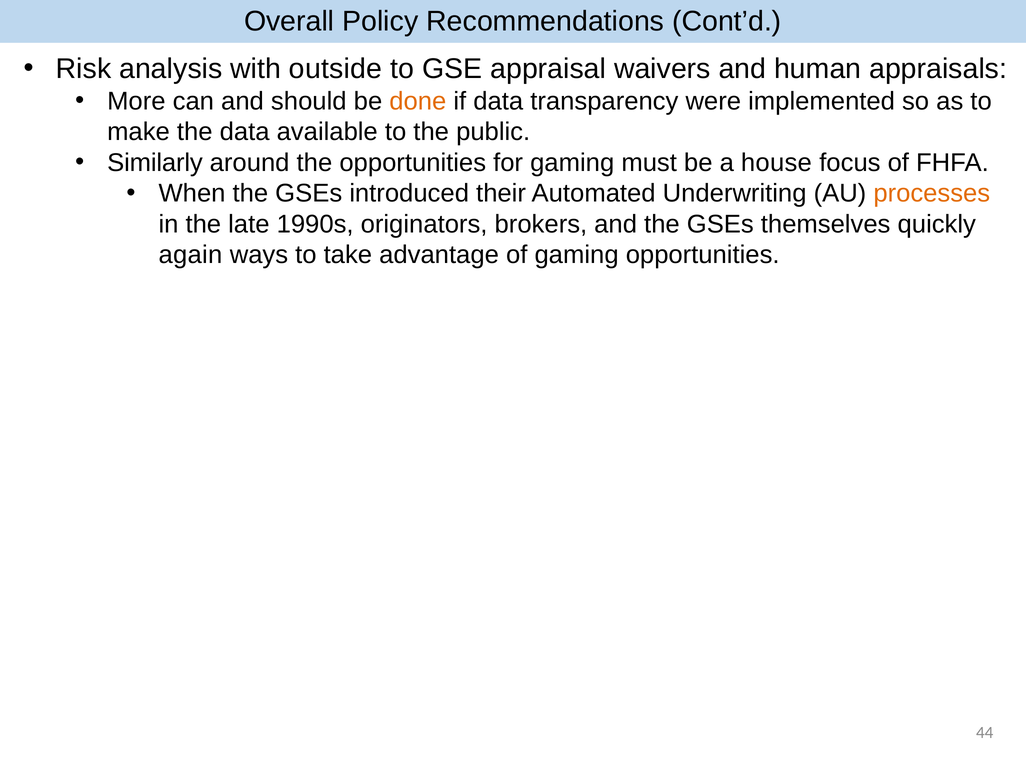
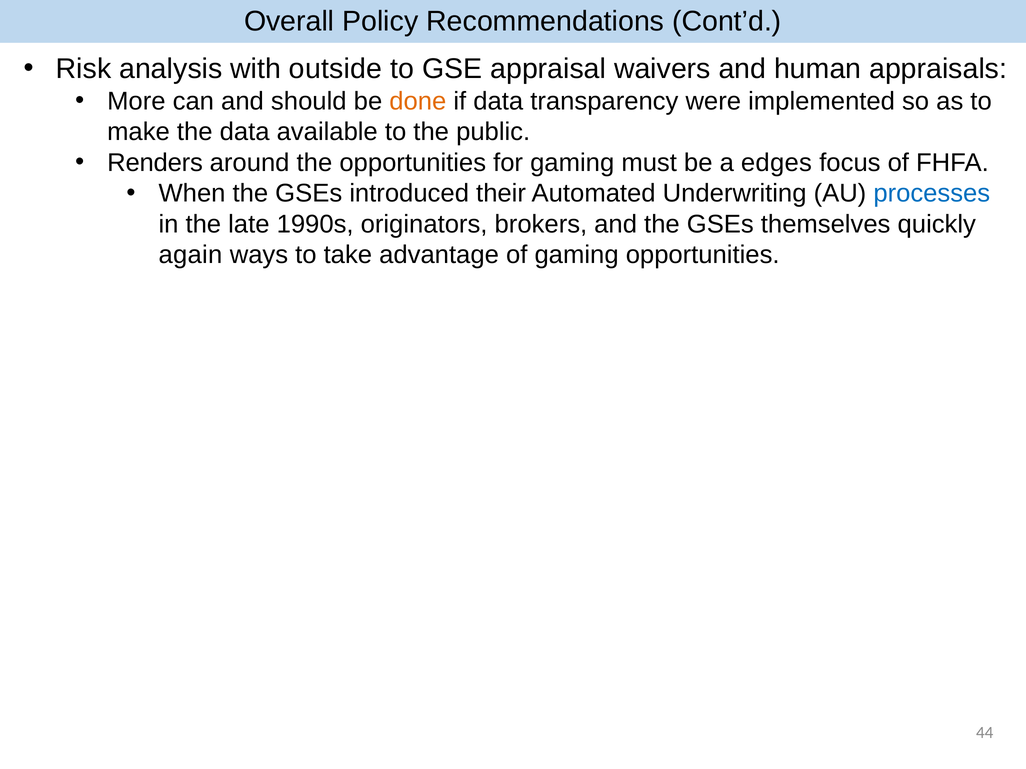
Similarly: Similarly -> Renders
house: house -> edges
processes colour: orange -> blue
